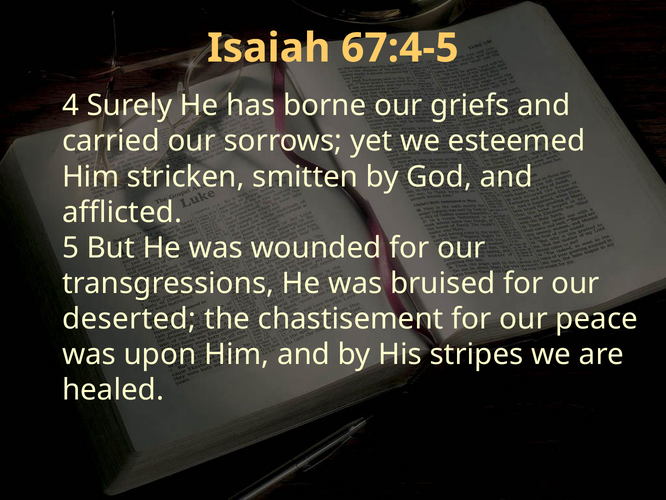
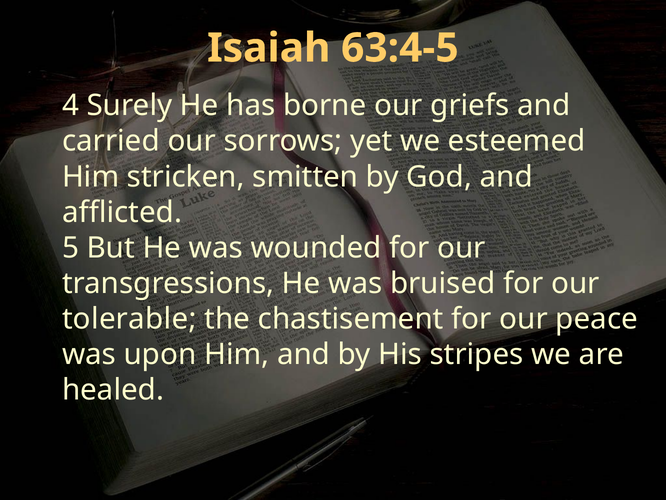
67:4-5: 67:4-5 -> 63:4-5
deserted: deserted -> tolerable
